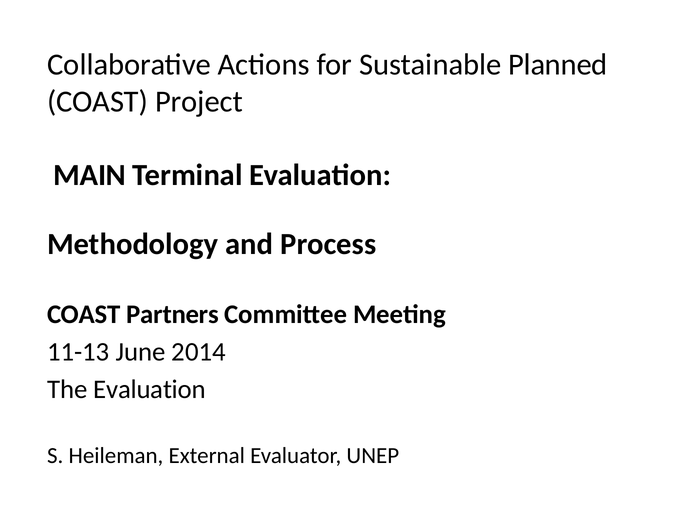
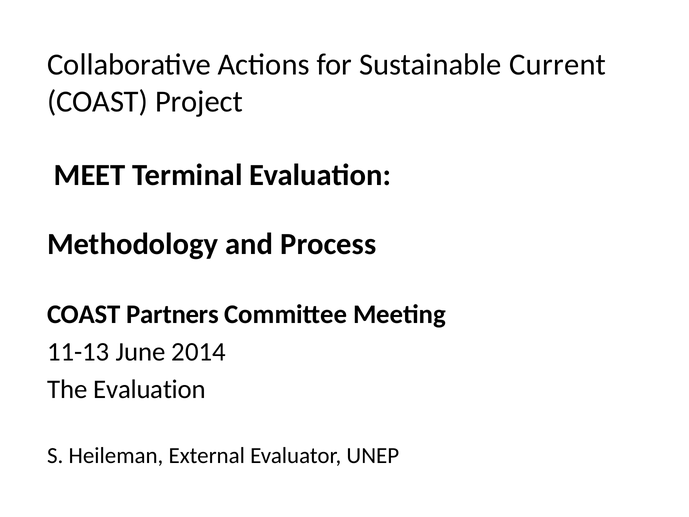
Planned: Planned -> Current
MAIN: MAIN -> MEET
